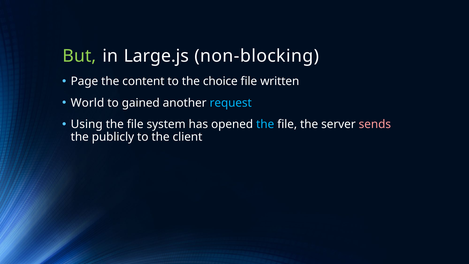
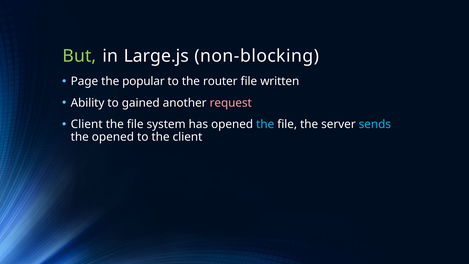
content: content -> popular
choice: choice -> router
World: World -> Ability
request colour: light blue -> pink
Using at (87, 124): Using -> Client
sends colour: pink -> light blue
the publicly: publicly -> opened
